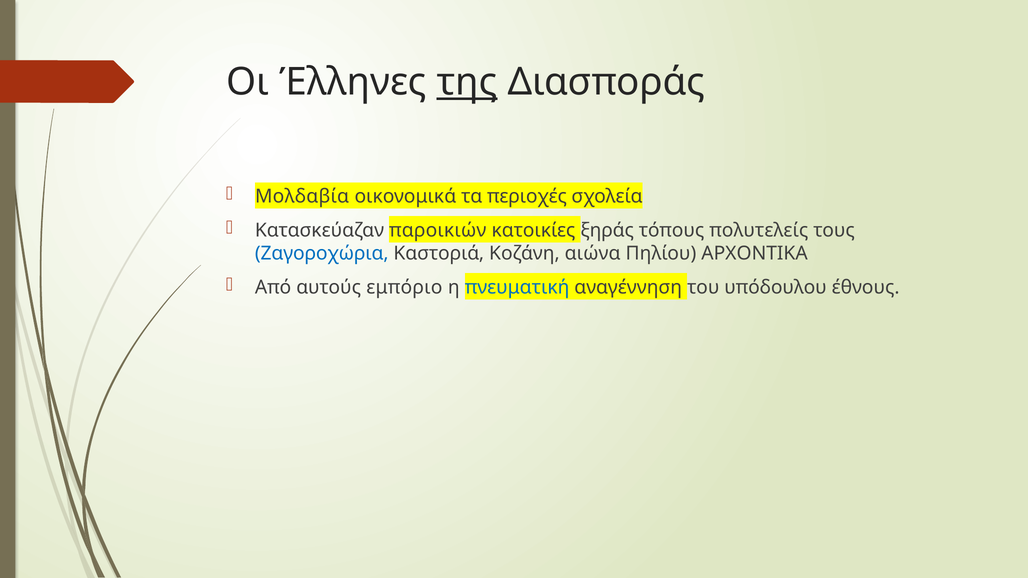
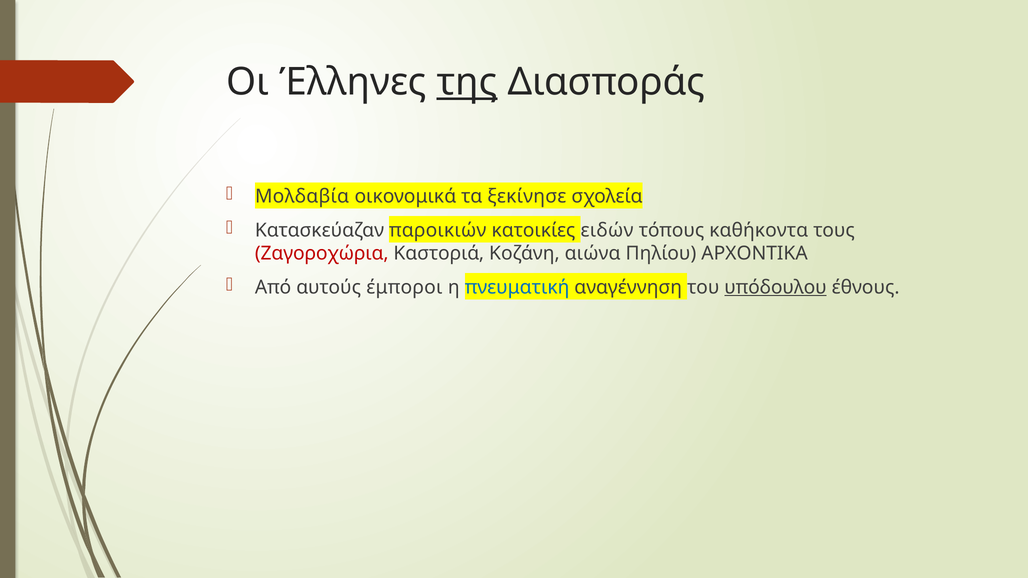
περιοχές: περιοχές -> ξεκίνησε
ξηράς: ξηράς -> ειδών
πολυτελείς: πολυτελείς -> καθήκοντα
Ζαγοροχώρια colour: blue -> red
εμπόριο: εμπόριο -> έμποροι
υπόδουλου underline: none -> present
